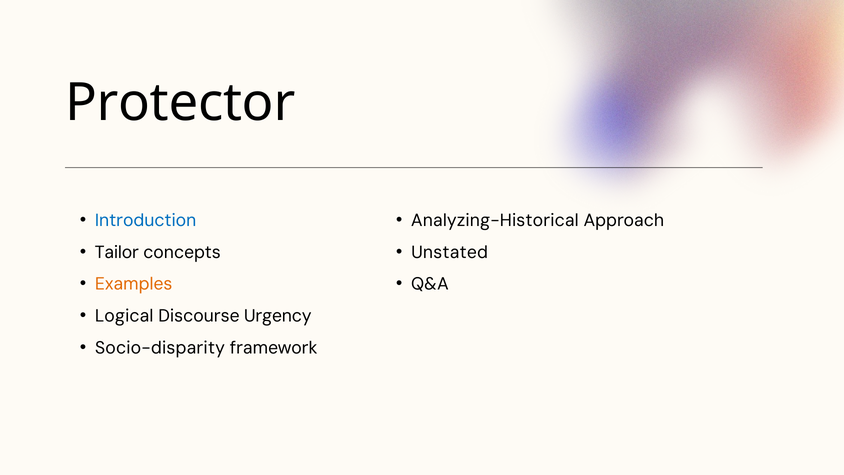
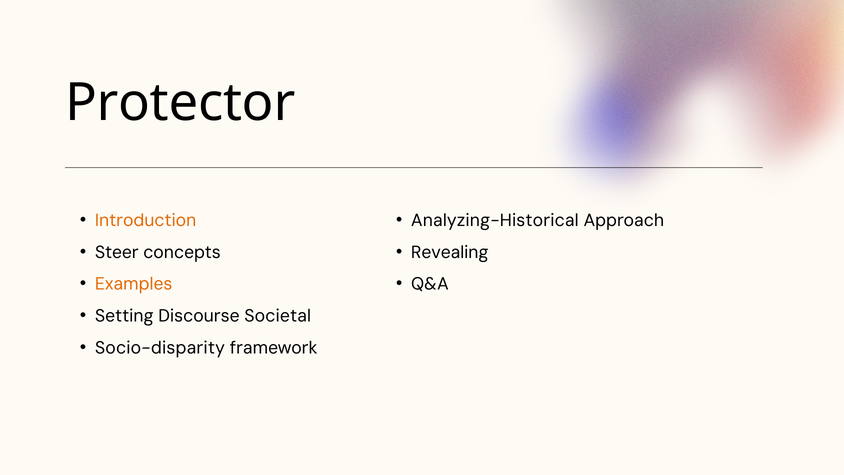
Introduction colour: blue -> orange
Tailor: Tailor -> Steer
Unstated: Unstated -> Revealing
Logical: Logical -> Setting
Urgency: Urgency -> Societal
